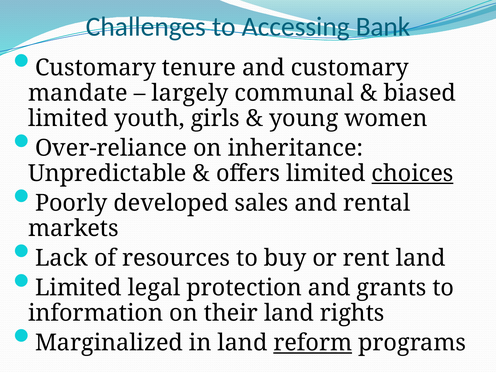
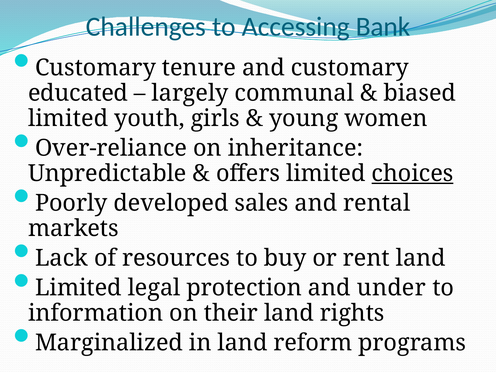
mandate: mandate -> educated
grants: grants -> under
reform underline: present -> none
